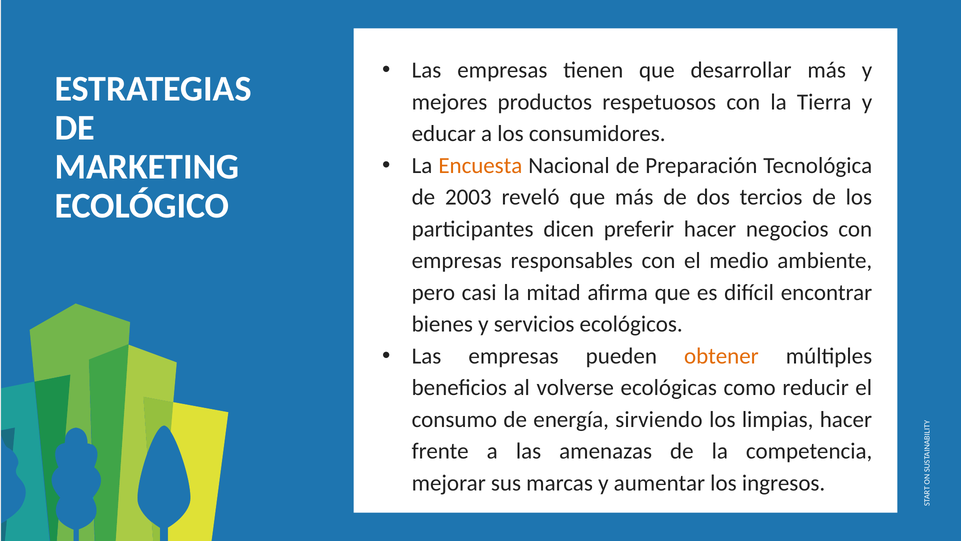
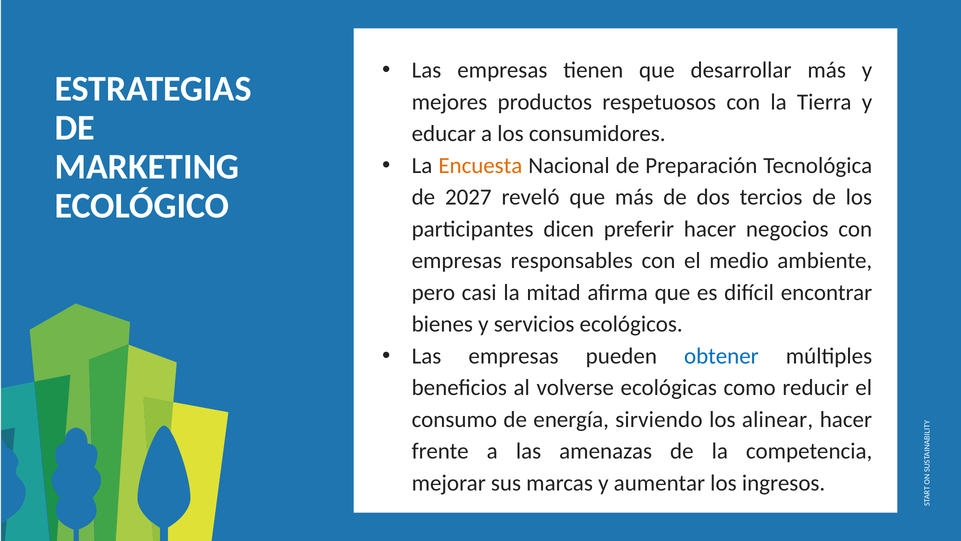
2003: 2003 -> 2027
obtener colour: orange -> blue
limpias: limpias -> alinear
